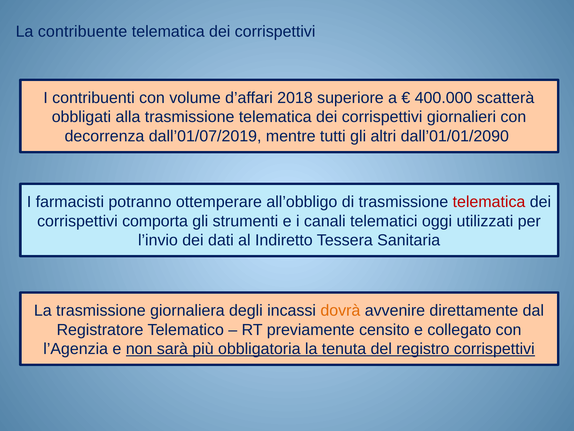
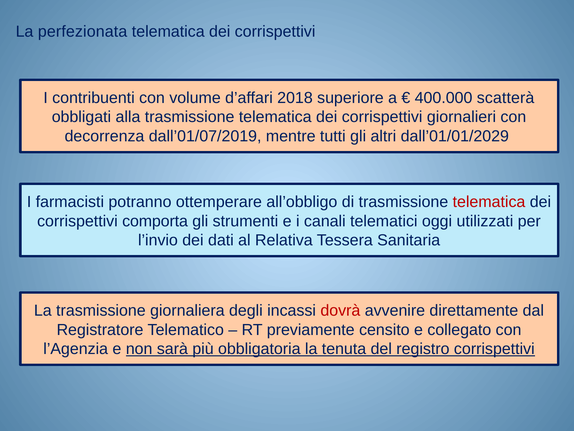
contribuente: contribuente -> perfezionata
dall’01/01/2090: dall’01/01/2090 -> dall’01/01/2029
Indiretto: Indiretto -> Relativa
dovrà colour: orange -> red
